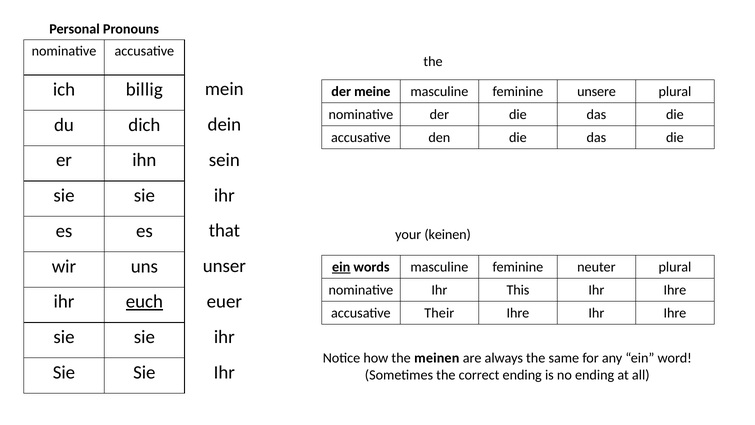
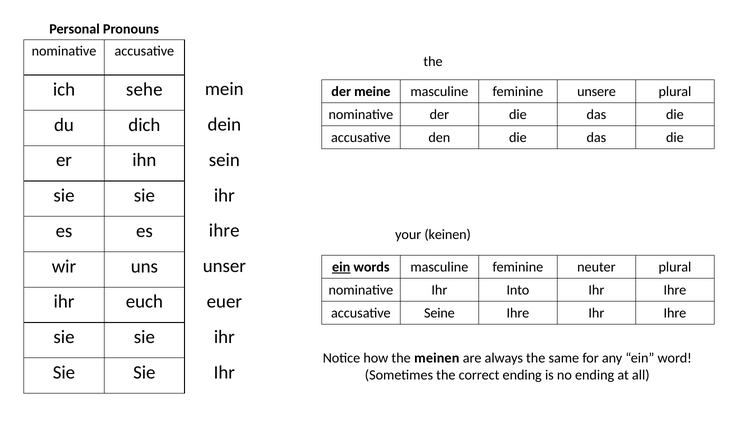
billig: billig -> sehe
that at (224, 230): that -> ihre
This: This -> Into
euch underline: present -> none
Their: Their -> Seine
